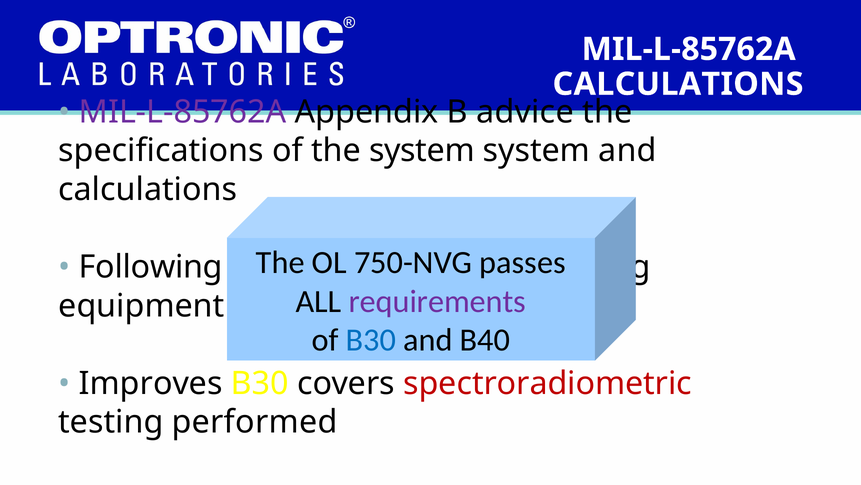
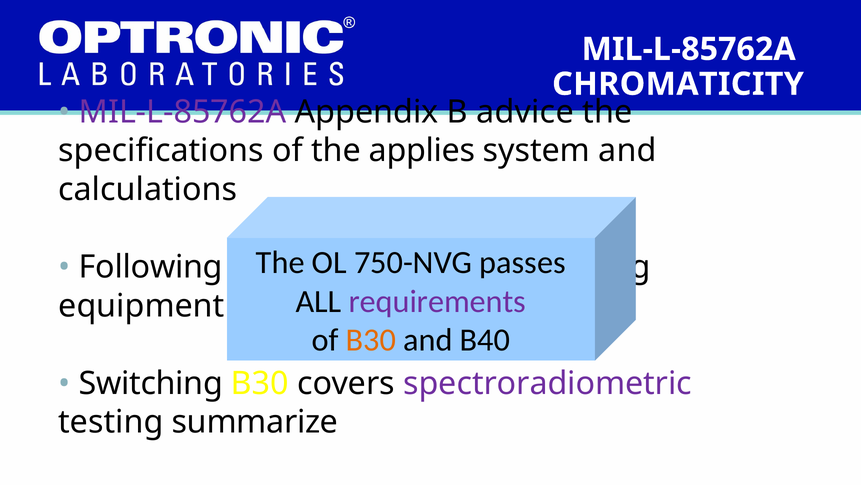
CALCULATIONS at (678, 84): CALCULATIONS -> CHROMATICITY
the system: system -> applies
B30 at (371, 340) colour: blue -> orange
Improves: Improves -> Switching
spectroradiometric colour: red -> purple
performed: performed -> summarize
